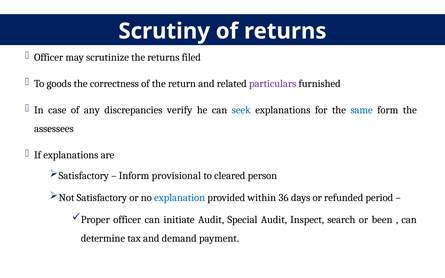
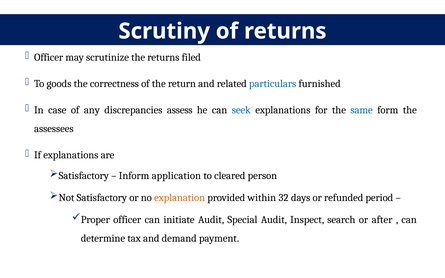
particulars colour: purple -> blue
verify: verify -> assess
provisional: provisional -> application
explanation colour: blue -> orange
36: 36 -> 32
been: been -> after
